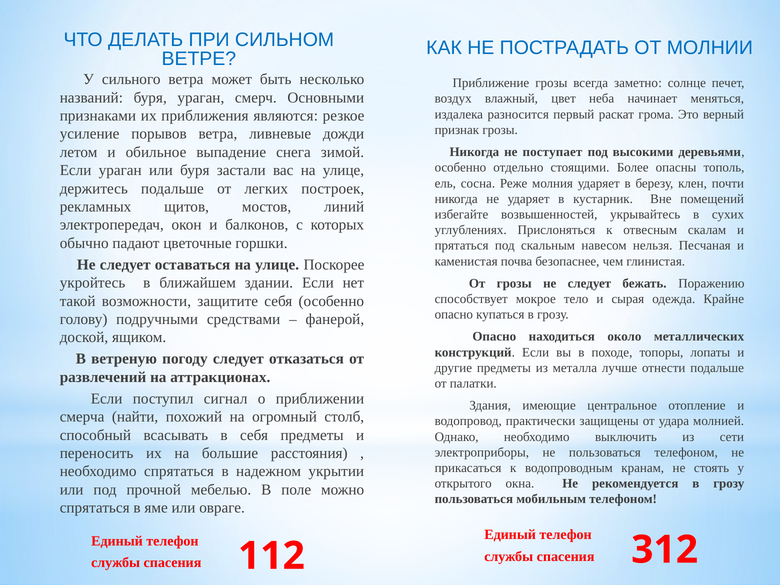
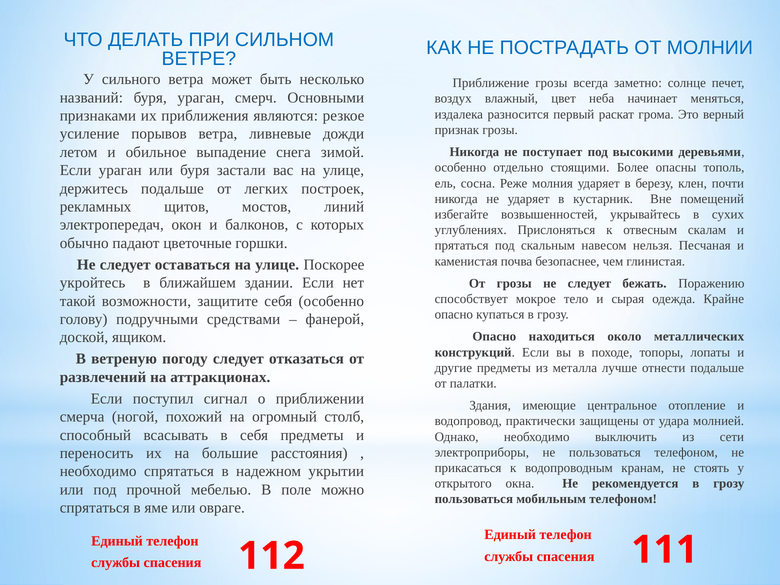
найти: найти -> ногой
312: 312 -> 111
